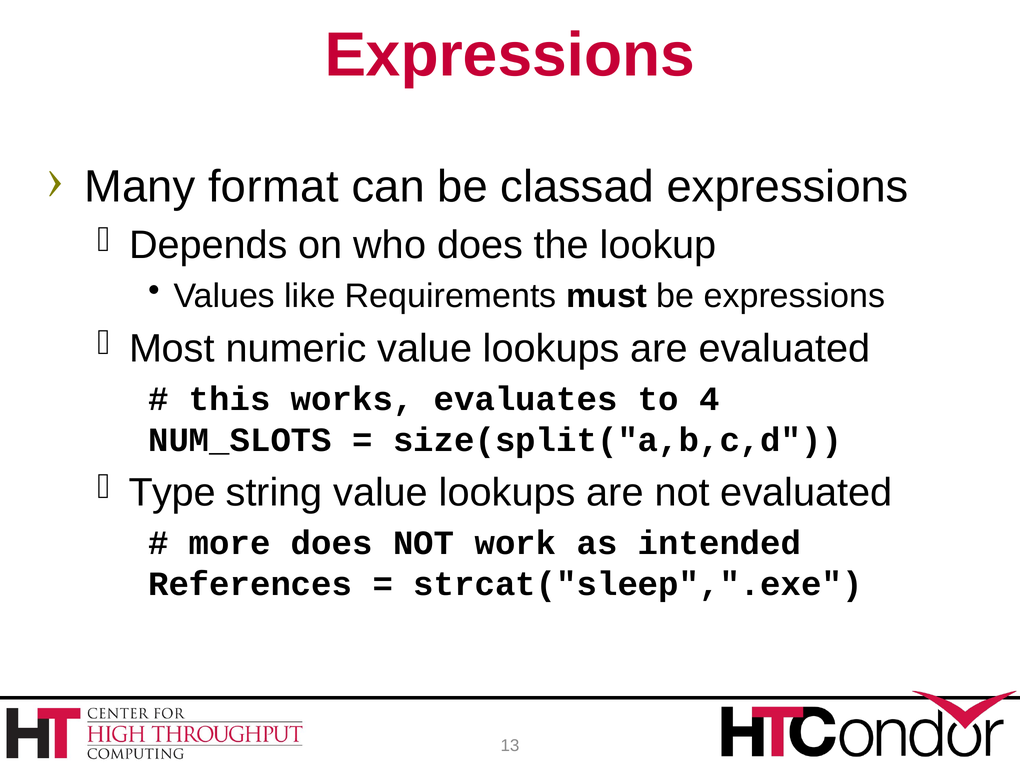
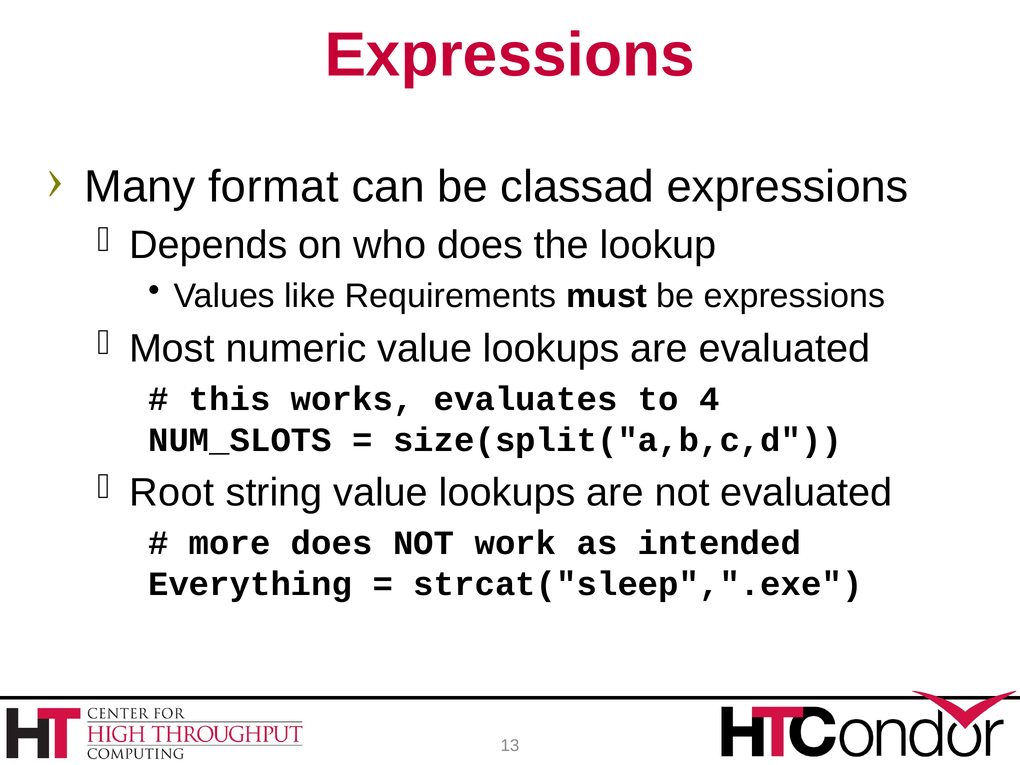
Type: Type -> Root
References: References -> Everything
